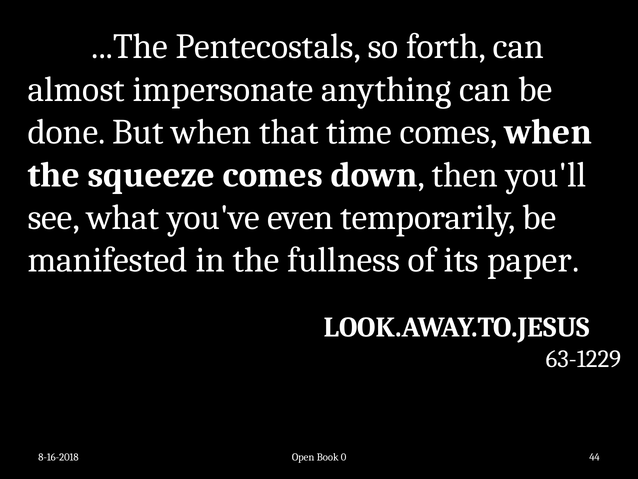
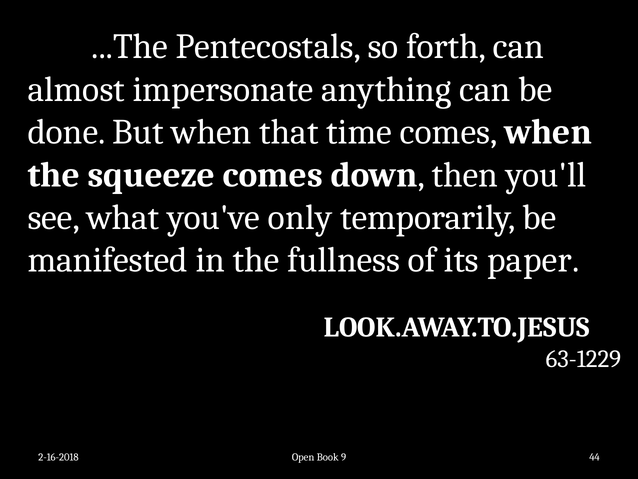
even: even -> only
8-16-2018: 8-16-2018 -> 2-16-2018
0: 0 -> 9
